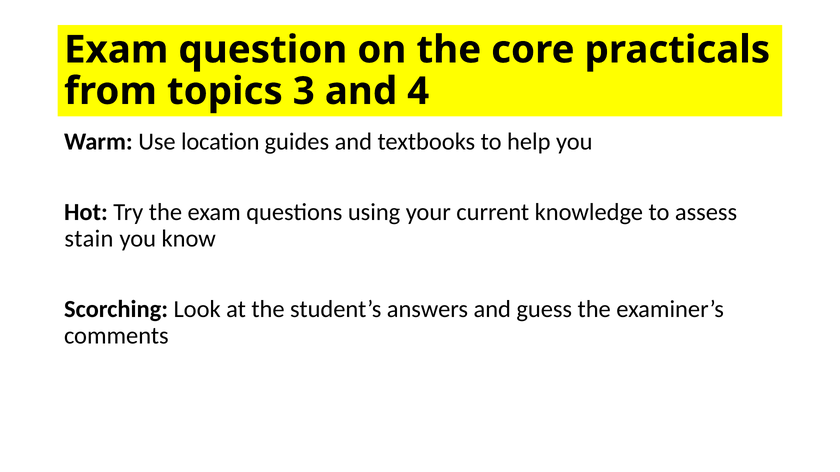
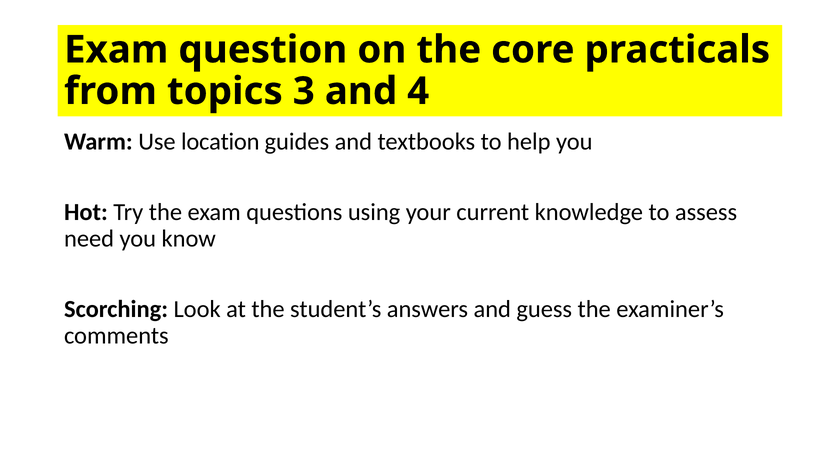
stain: stain -> need
